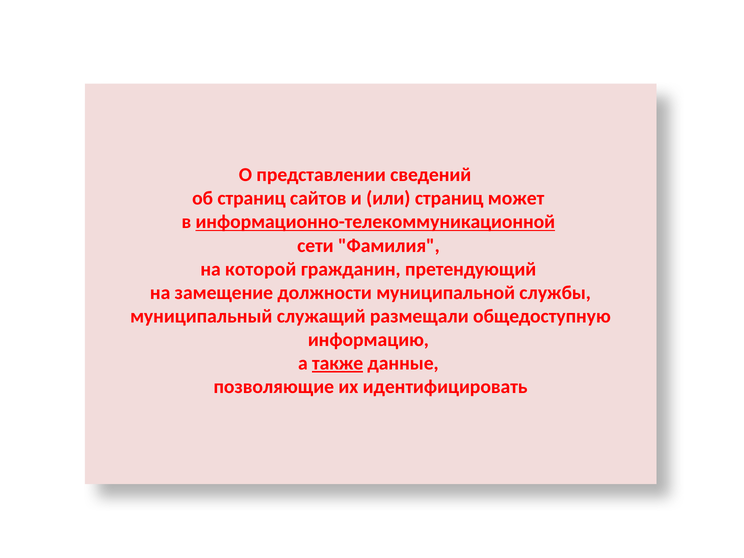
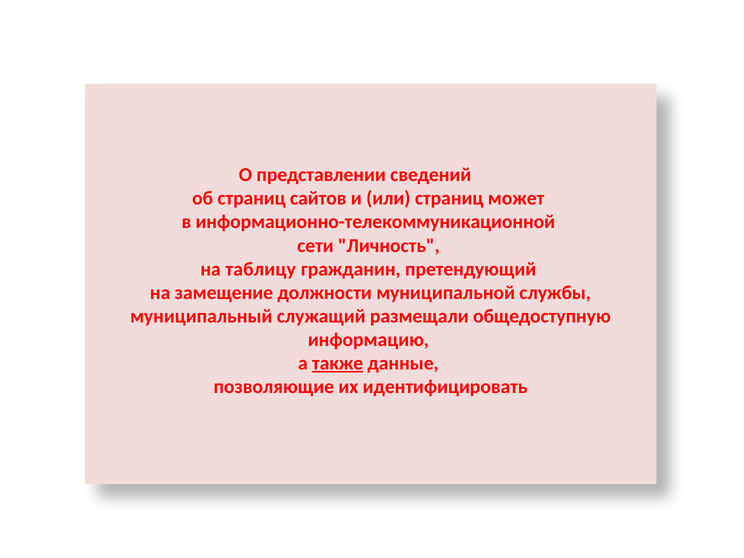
информационно-телекоммуникационной underline: present -> none
Фамилия: Фамилия -> Личность
которой: которой -> таблицу
